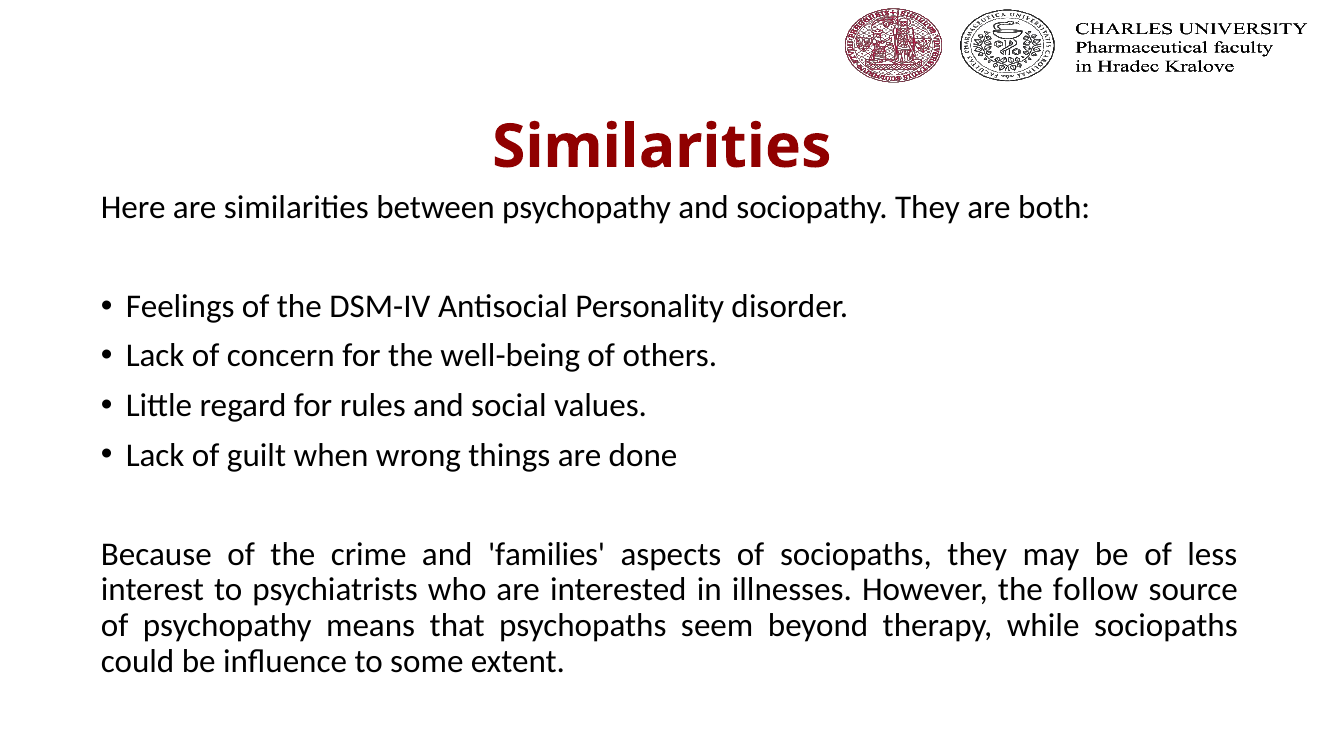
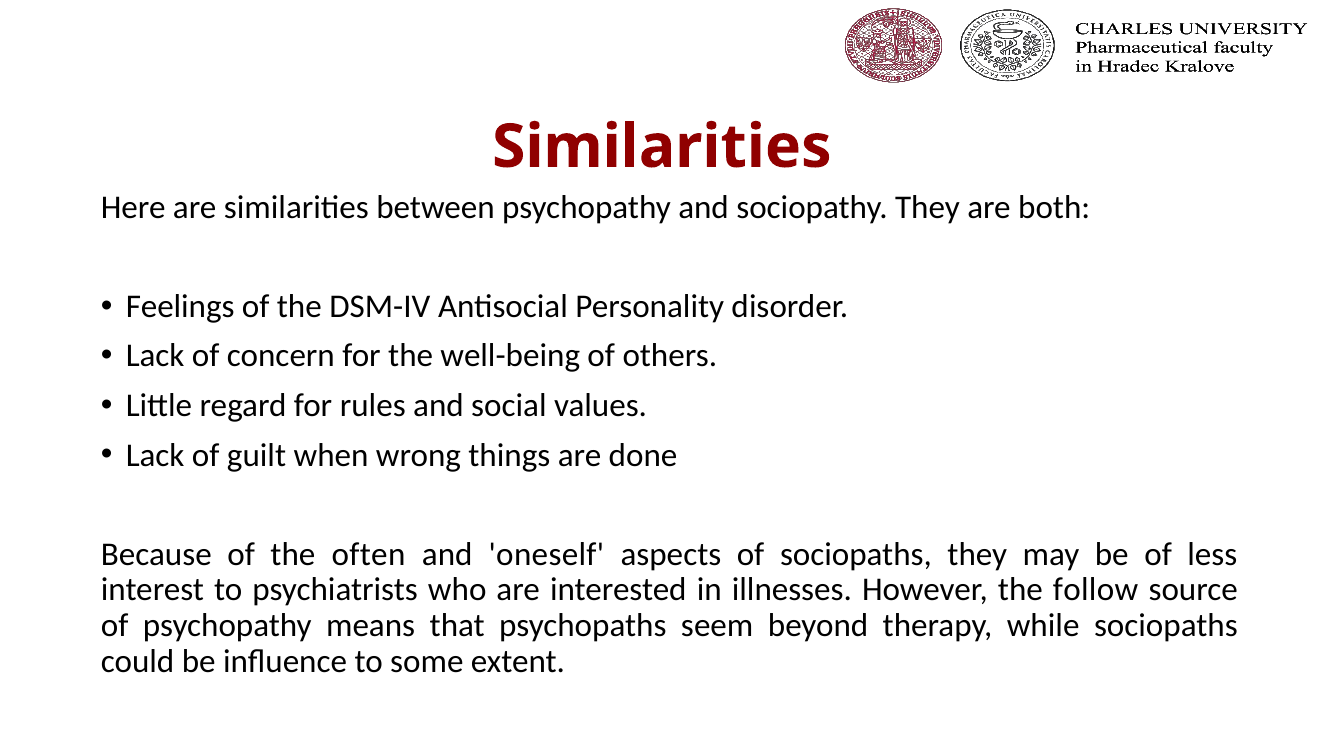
crime: crime -> often
families: families -> oneself
